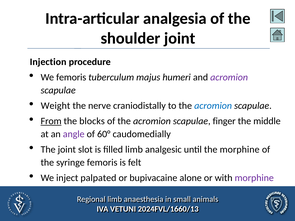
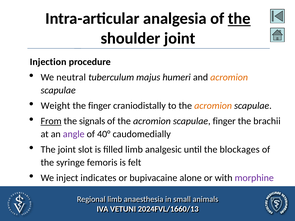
the at (239, 19) underline: none -> present
We femoris: femoris -> neutral
acromion at (229, 77) colour: purple -> orange
the nerve: nerve -> finger
acromion at (213, 106) colour: blue -> orange
blocks: blocks -> signals
middle: middle -> brachii
60°: 60° -> 40°
the morphine: morphine -> blockages
palpated: palpated -> indicates
